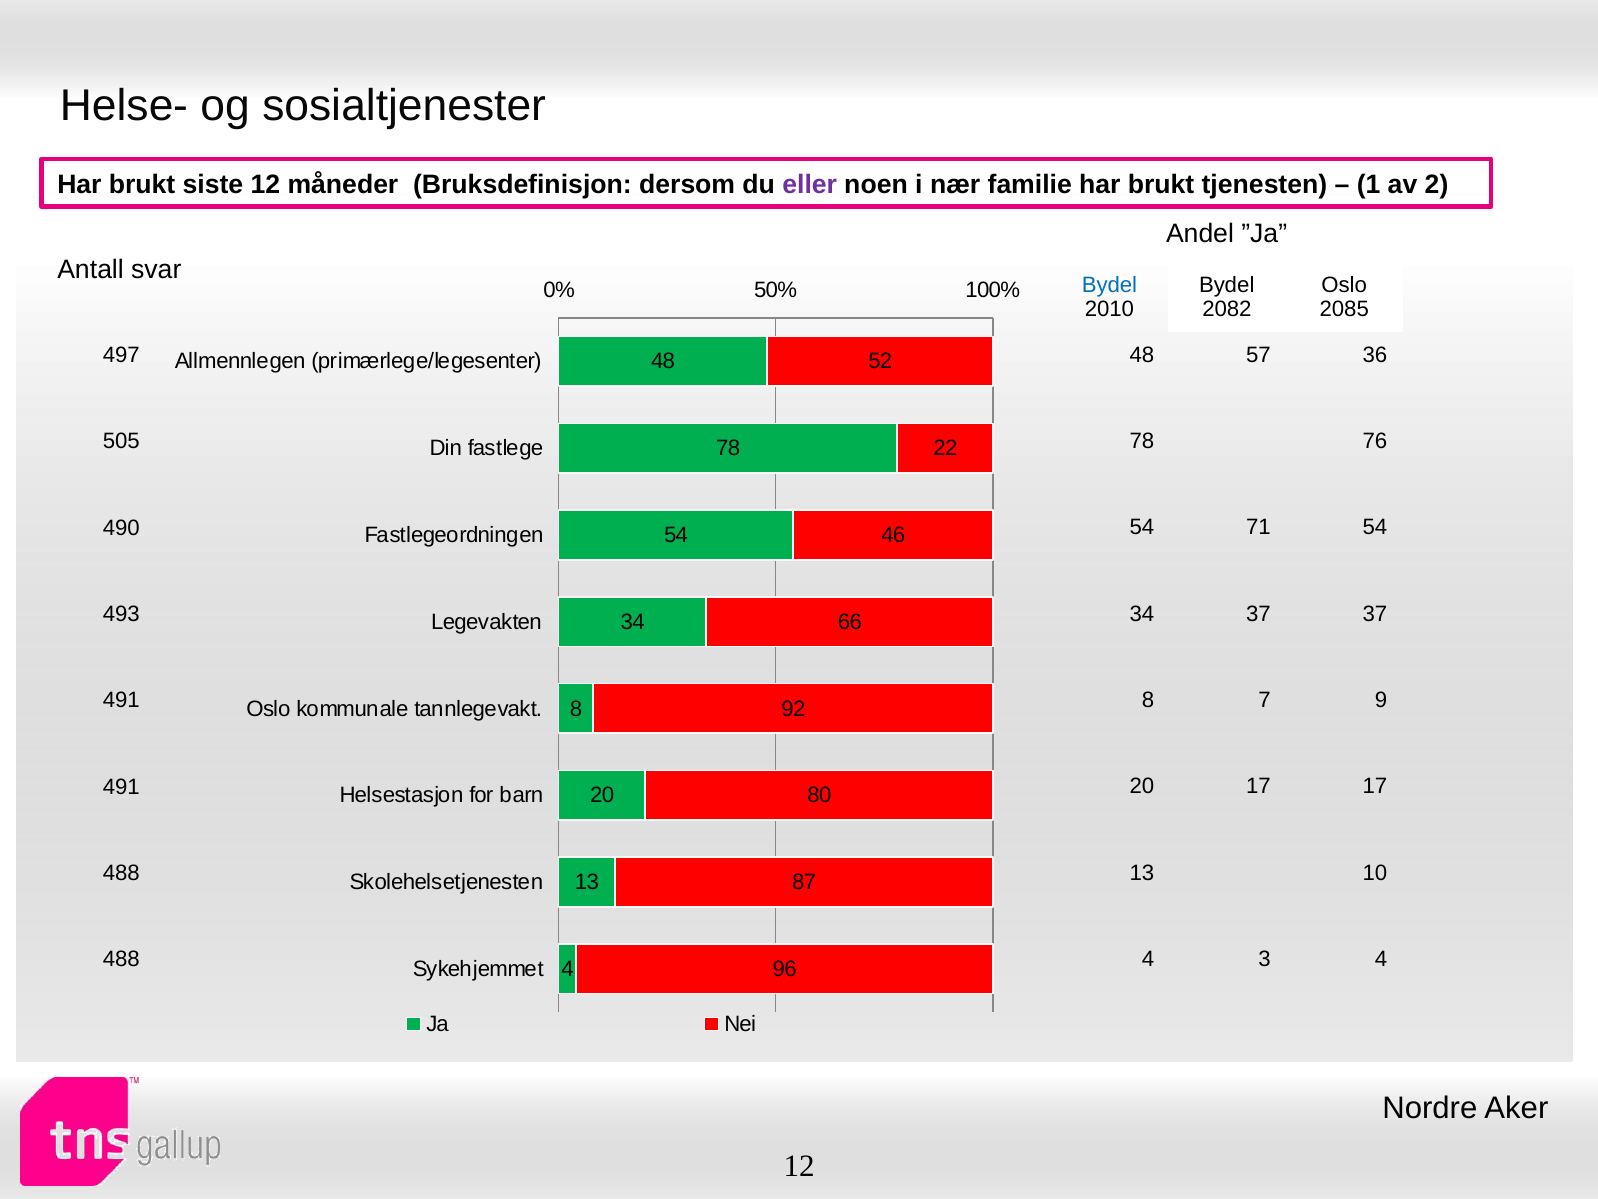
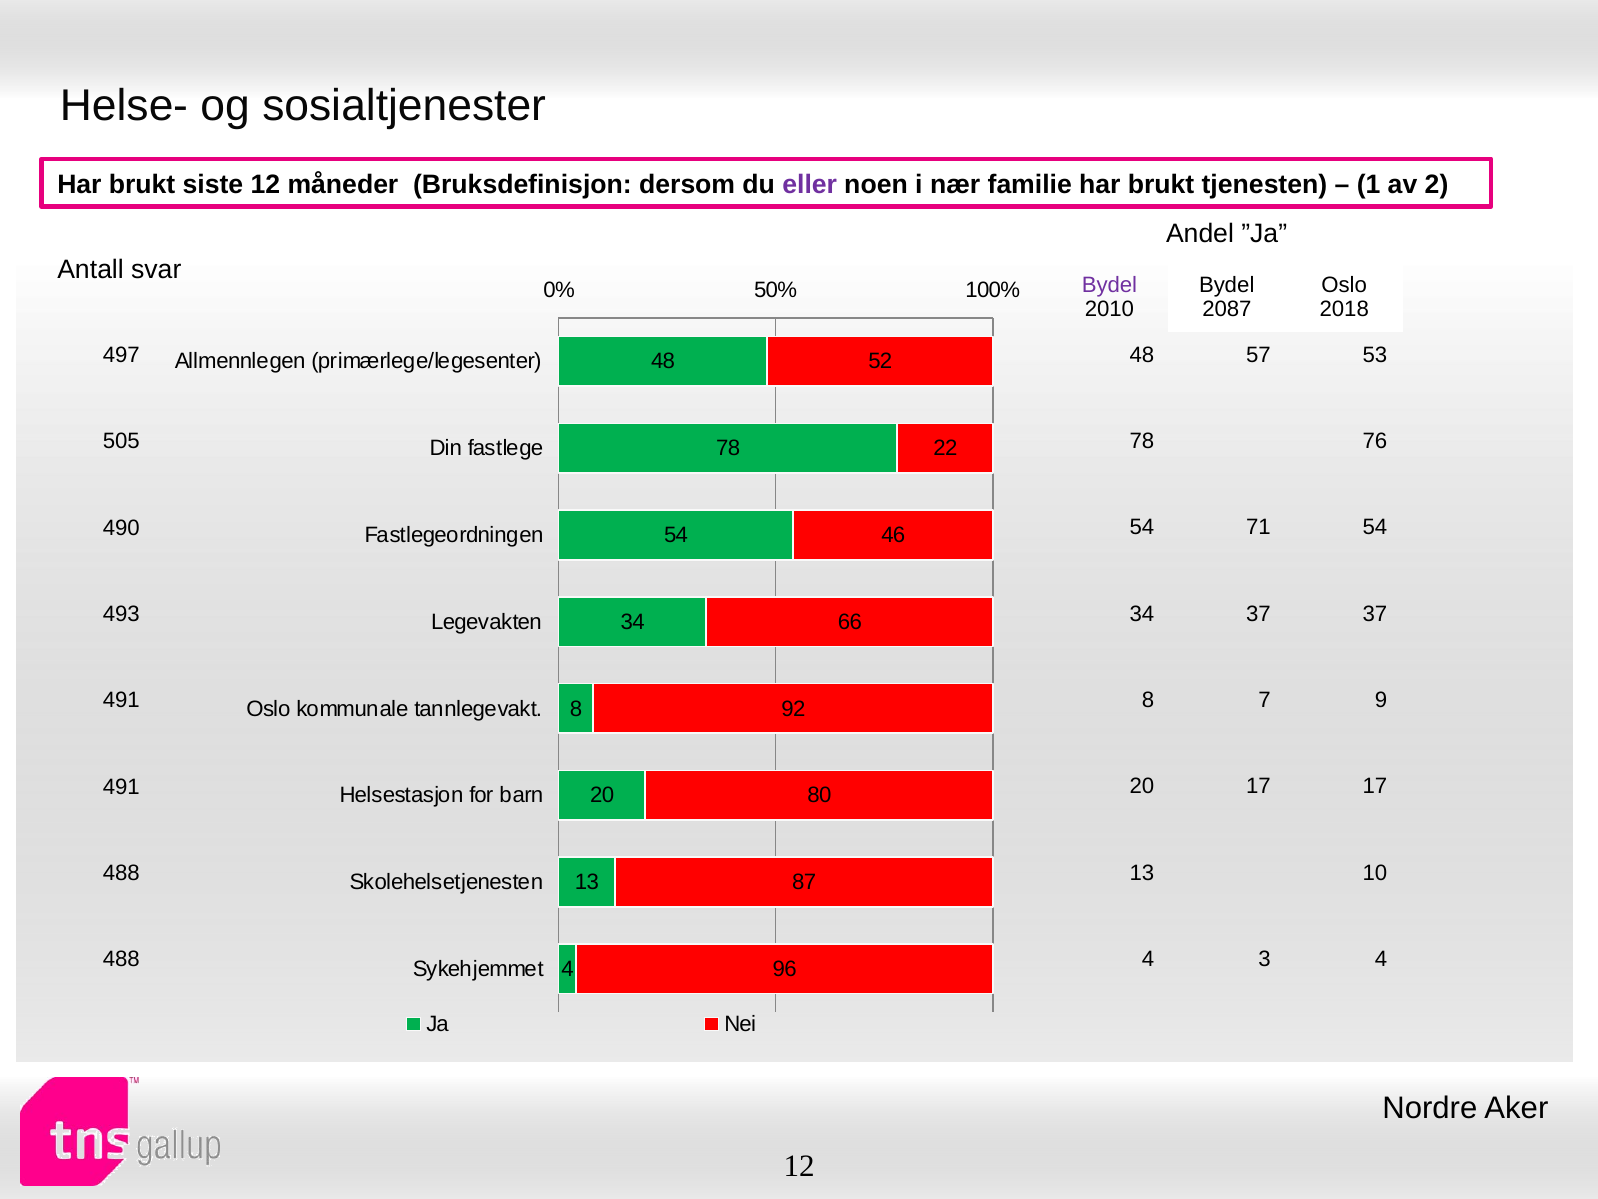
Bydel at (1109, 285) colour: blue -> purple
2082: 2082 -> 2087
2085: 2085 -> 2018
36: 36 -> 53
